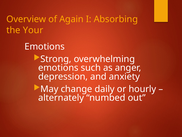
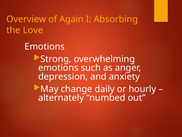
Your: Your -> Love
